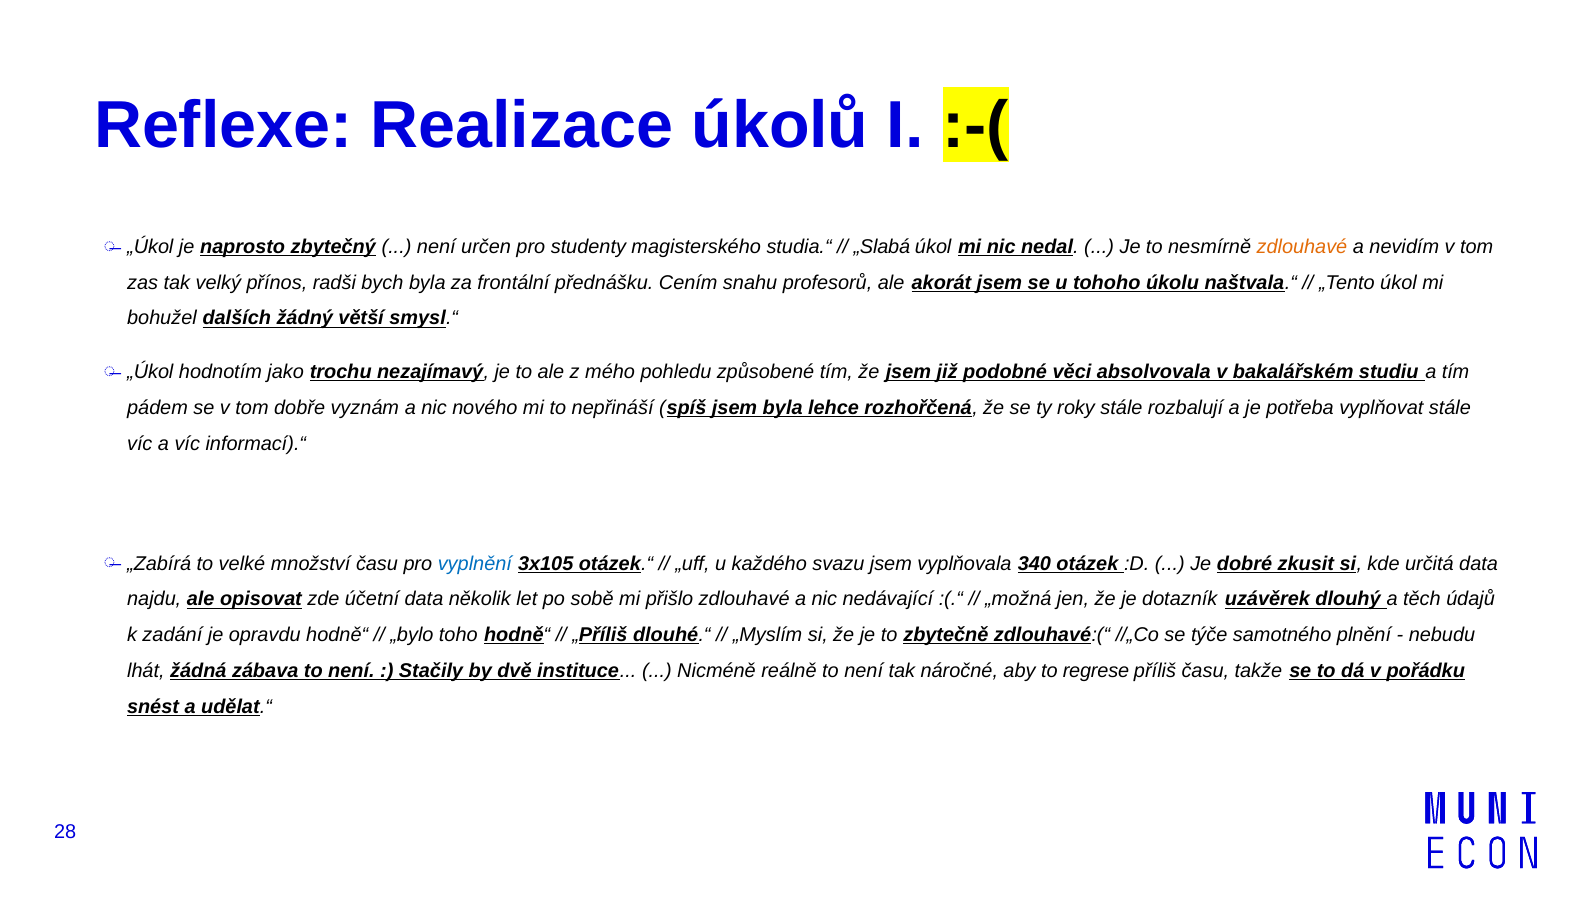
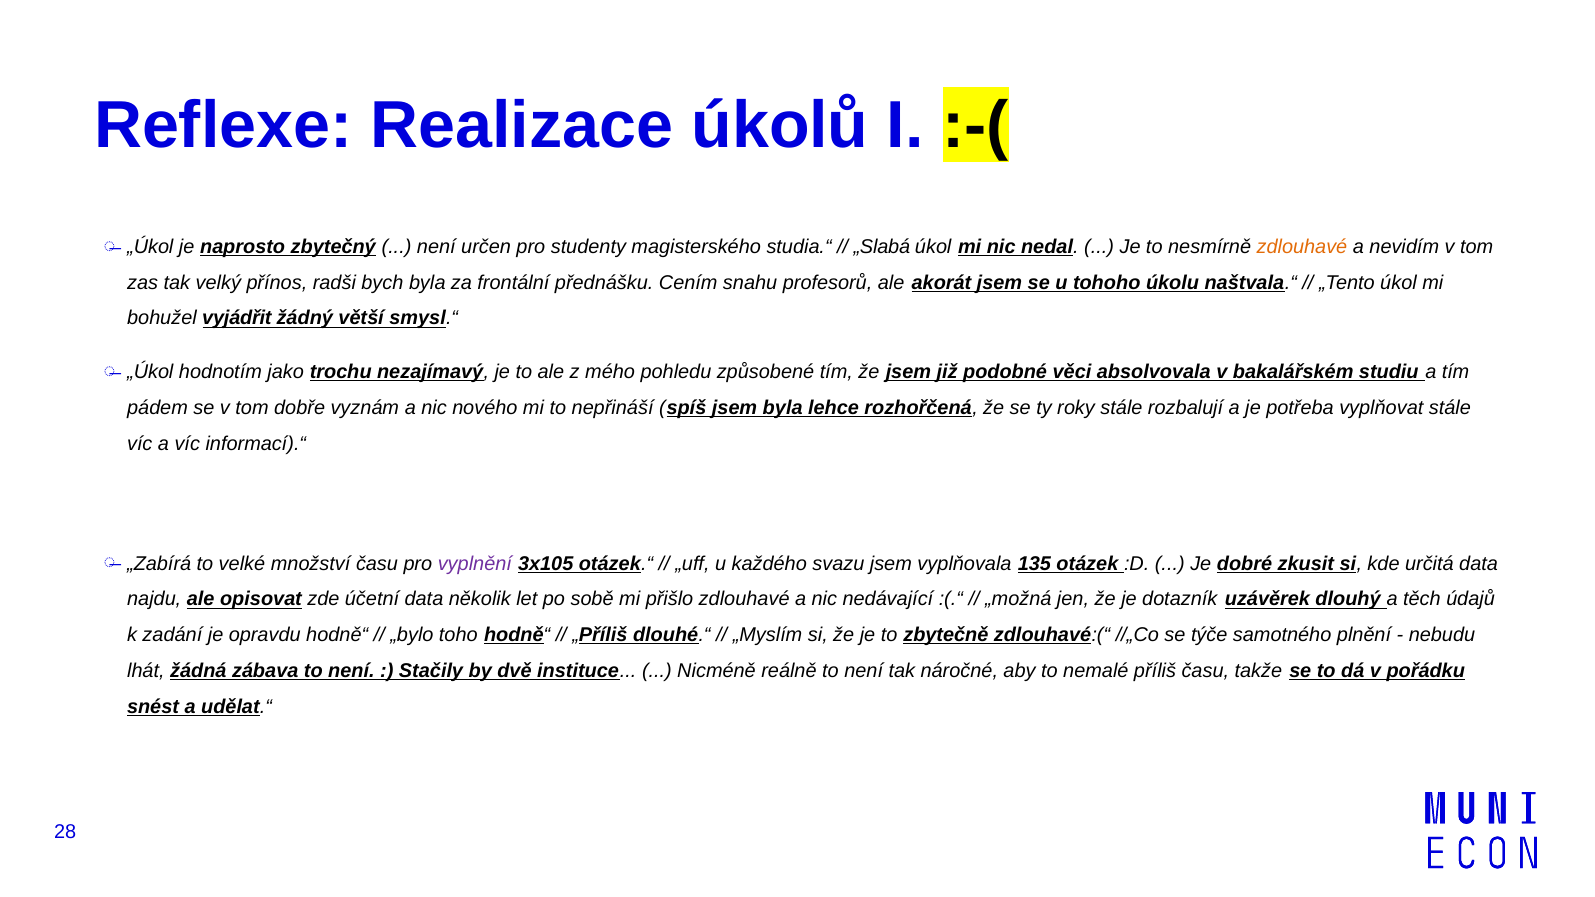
dalších: dalších -> vyjádřit
vyplnění colour: blue -> purple
340: 340 -> 135
regrese: regrese -> nemalé
